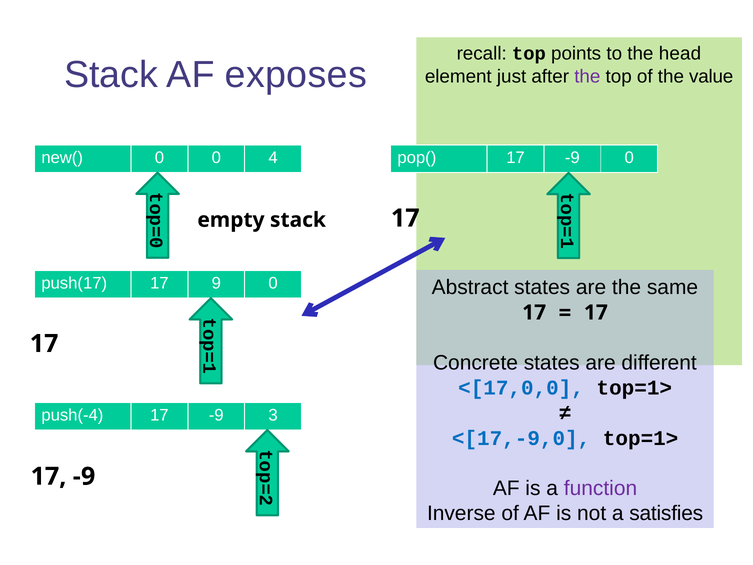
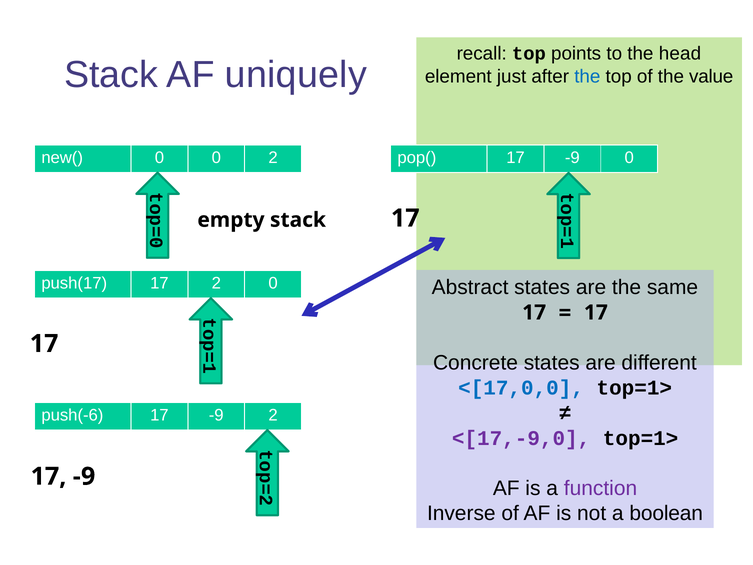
exposes: exposes -> uniquely
the at (587, 76) colour: purple -> blue
0 4: 4 -> 2
17 9: 9 -> 2
push(-4: push(-4 -> push(-6
-9 3: 3 -> 2
<[17,-9,0 colour: blue -> purple
satisfies: satisfies -> boolean
